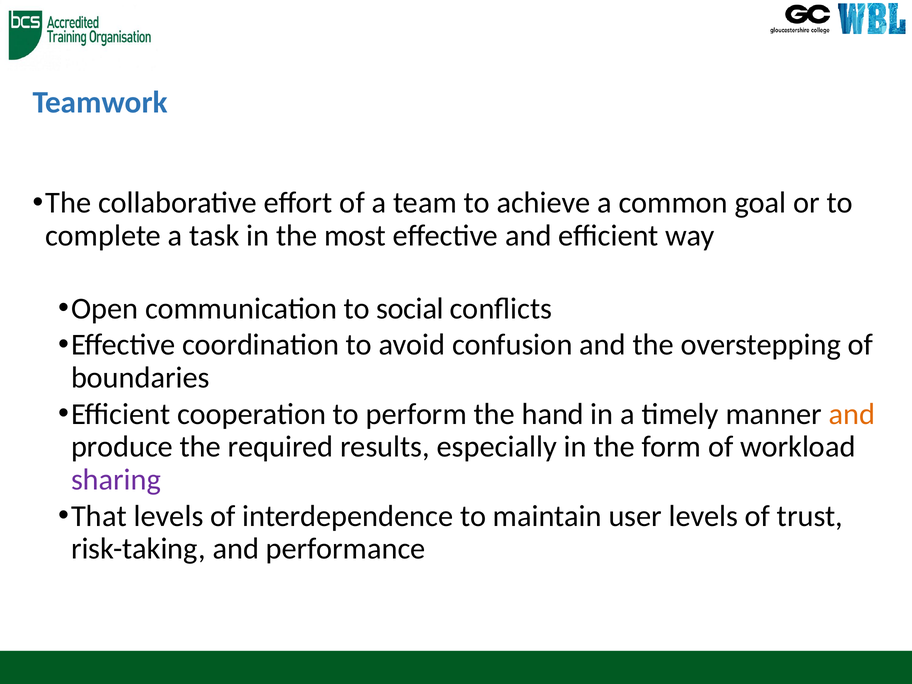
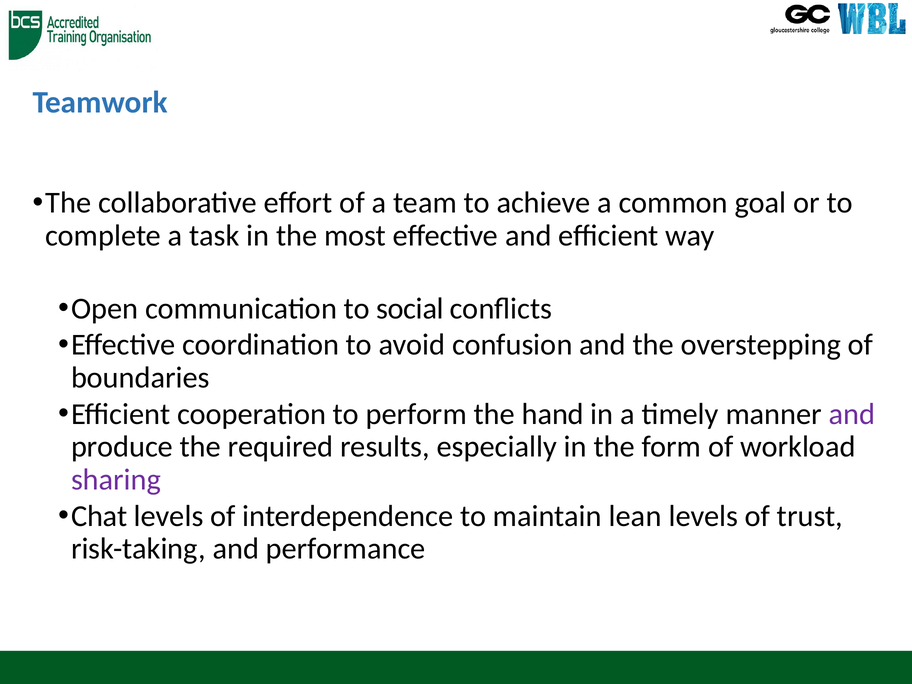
and at (852, 414) colour: orange -> purple
That: That -> Chat
user: user -> lean
